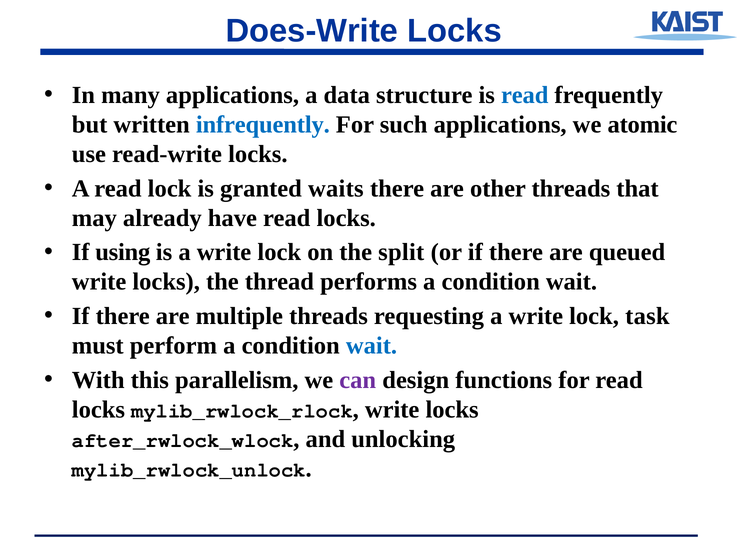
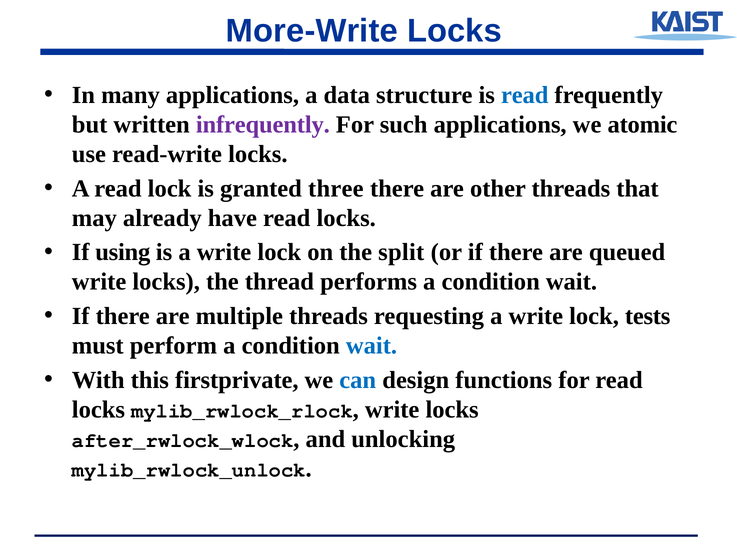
Does-Write: Does-Write -> More-Write
infrequently colour: blue -> purple
waits: waits -> three
task: task -> tests
parallelism: parallelism -> firstprivate
can colour: purple -> blue
